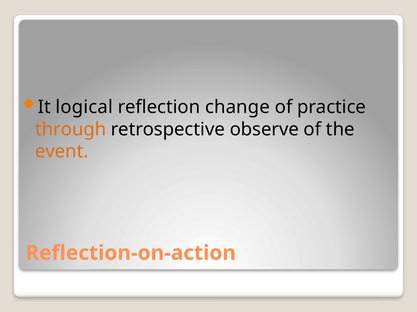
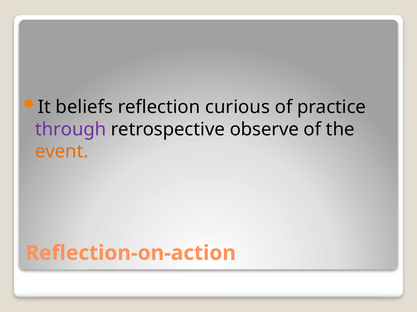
logical: logical -> beliefs
change: change -> curious
through colour: orange -> purple
